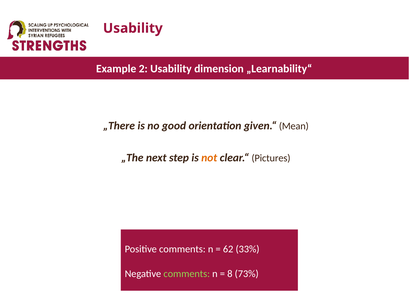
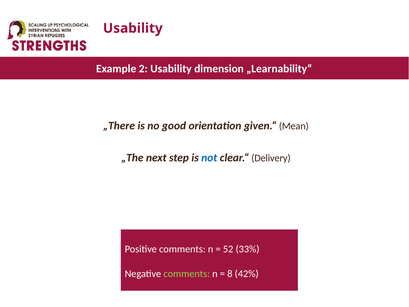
not colour: orange -> blue
Pictures: Pictures -> Delivery
62: 62 -> 52
73%: 73% -> 42%
